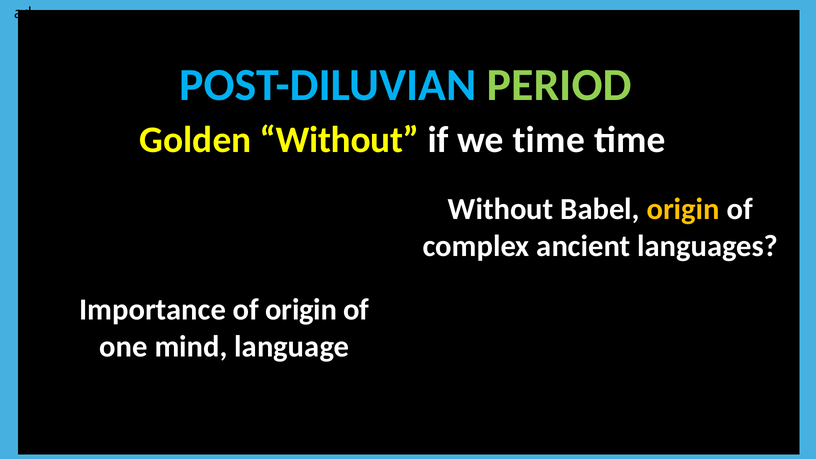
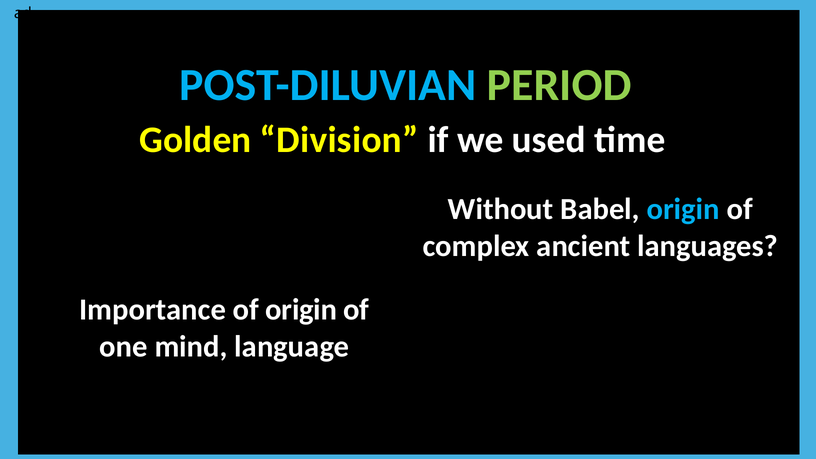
Golden Without: Without -> Division
we time: time -> used
origin at (683, 209) colour: yellow -> light blue
